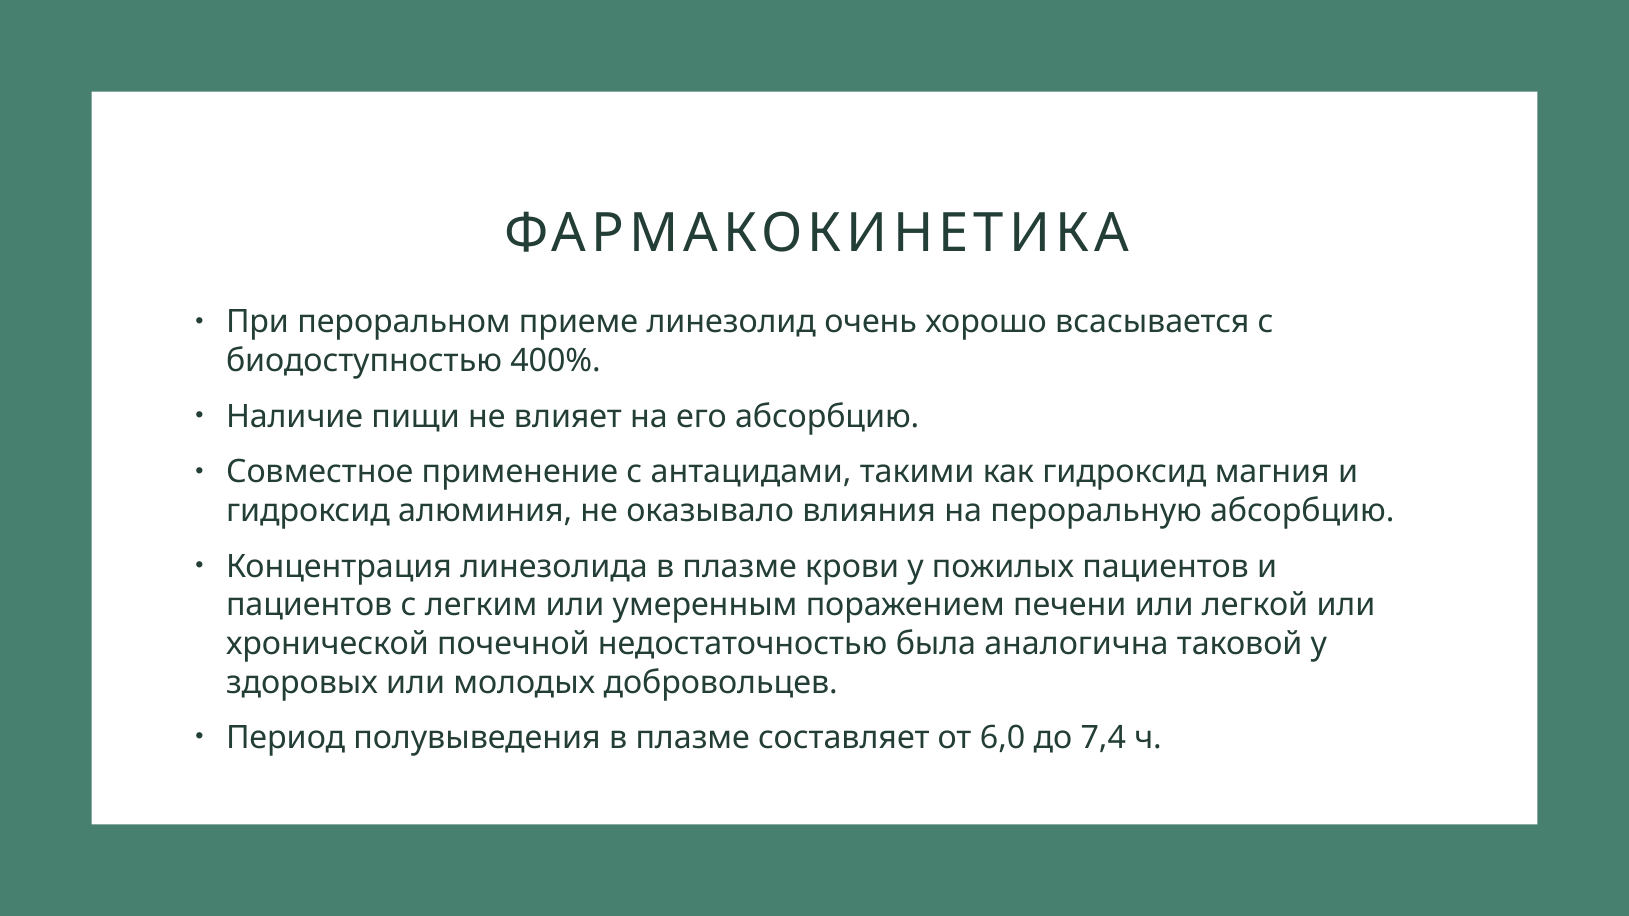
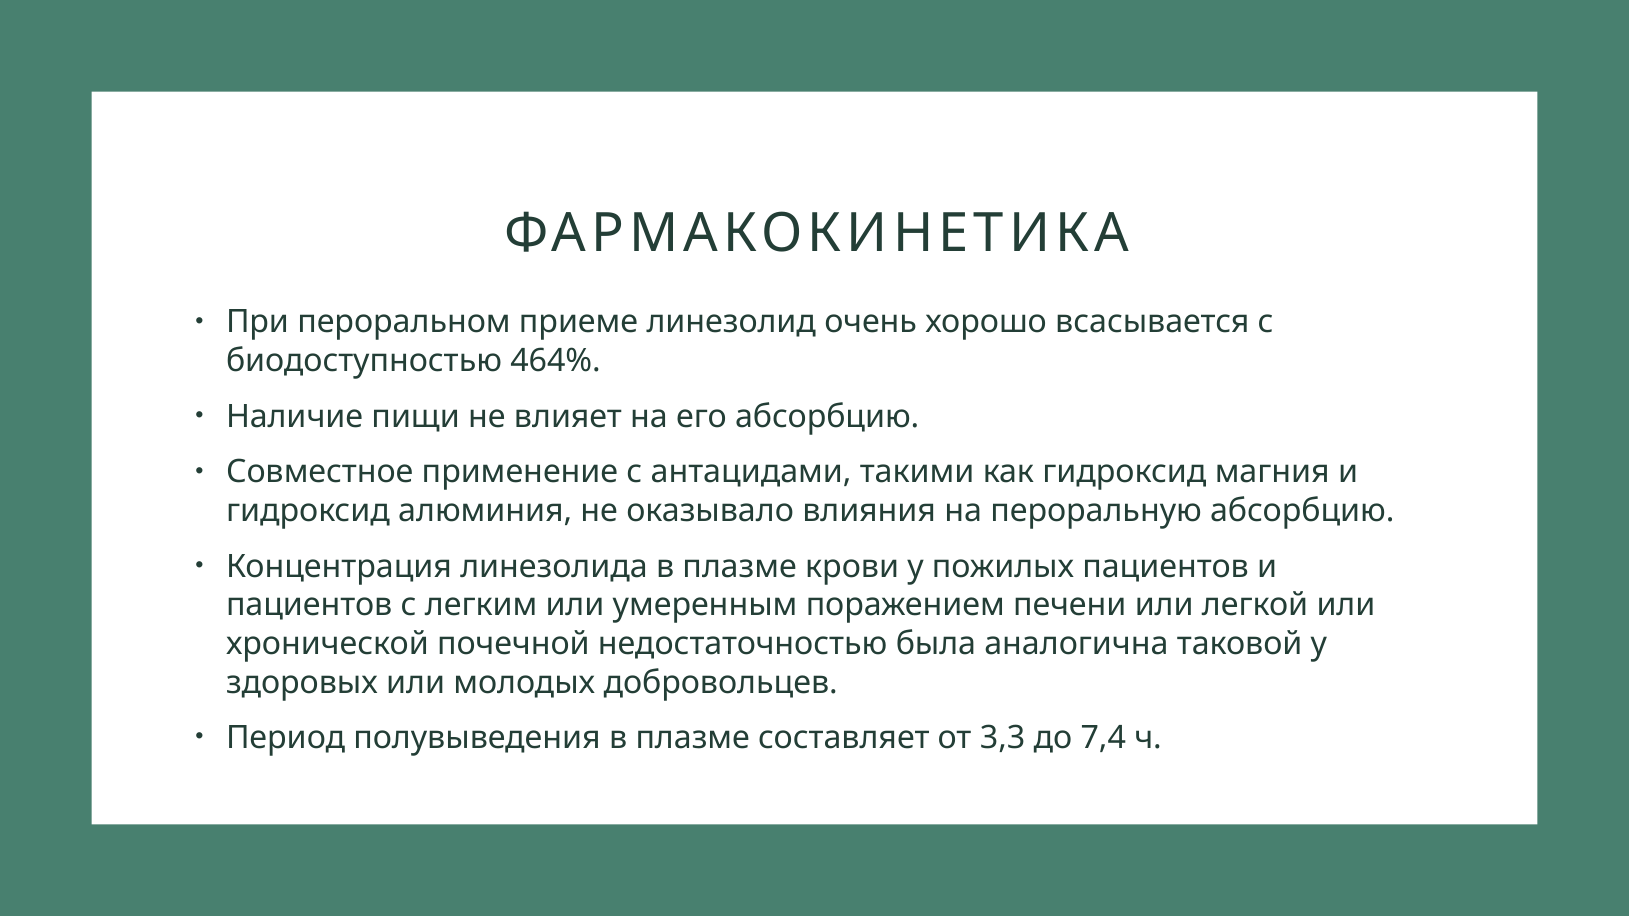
400%: 400% -> 464%
6,0: 6,0 -> 3,3
